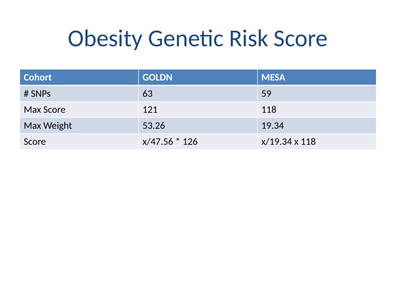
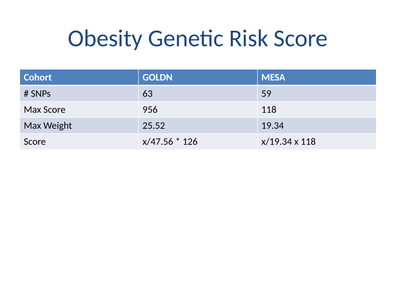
121: 121 -> 956
53.26: 53.26 -> 25.52
